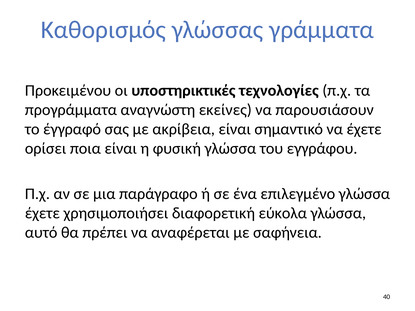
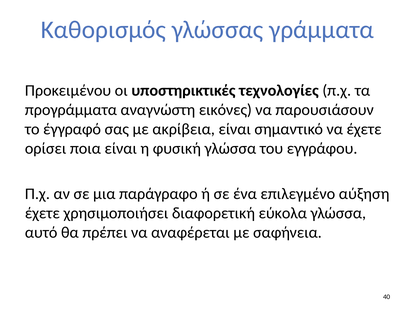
εκείνες: εκείνες -> εικόνες
επιλεγμένο γλώσσα: γλώσσα -> αύξηση
